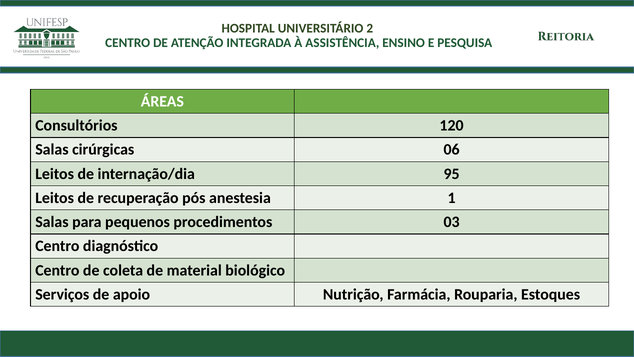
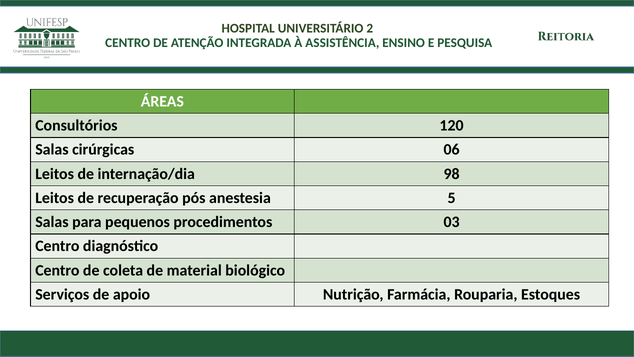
95: 95 -> 98
1: 1 -> 5
